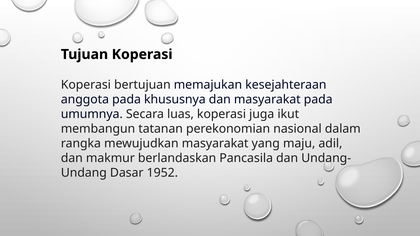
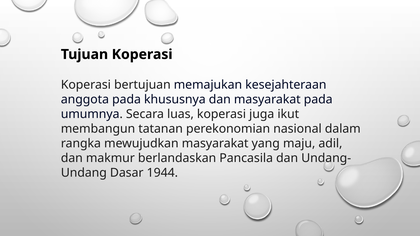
1952: 1952 -> 1944
